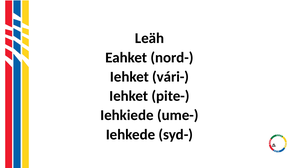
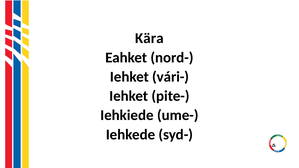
Leäh: Leäh -> Kära
